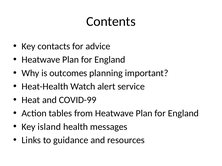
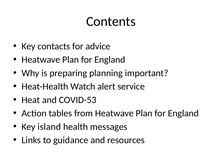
outcomes: outcomes -> preparing
COVID-99: COVID-99 -> COVID-53
